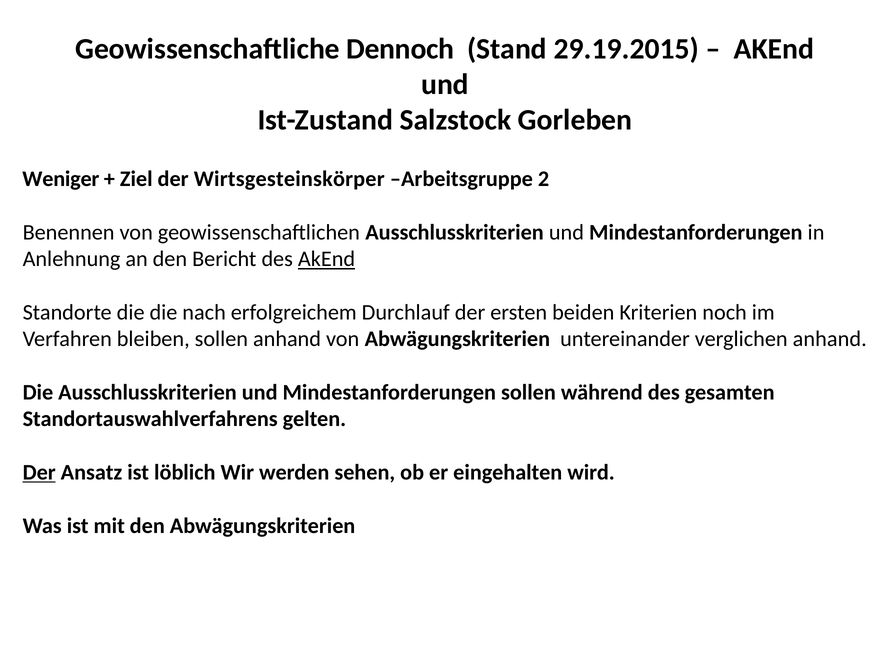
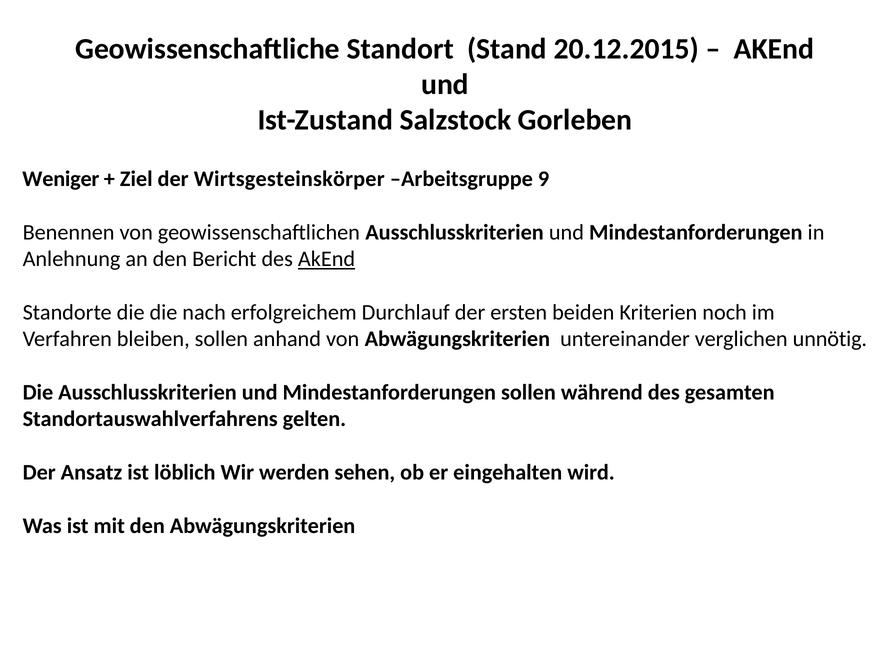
Dennoch: Dennoch -> Standort
29.19.2015: 29.19.2015 -> 20.12.2015
2: 2 -> 9
verglichen anhand: anhand -> unnötig
Der at (39, 473) underline: present -> none
